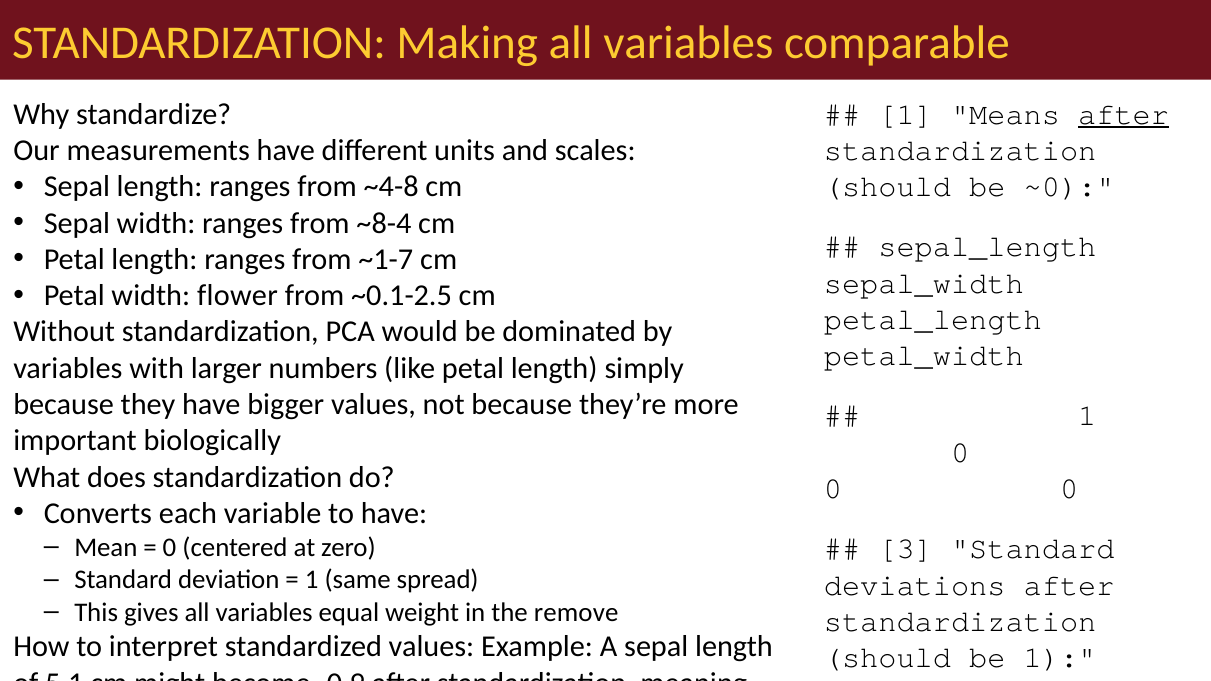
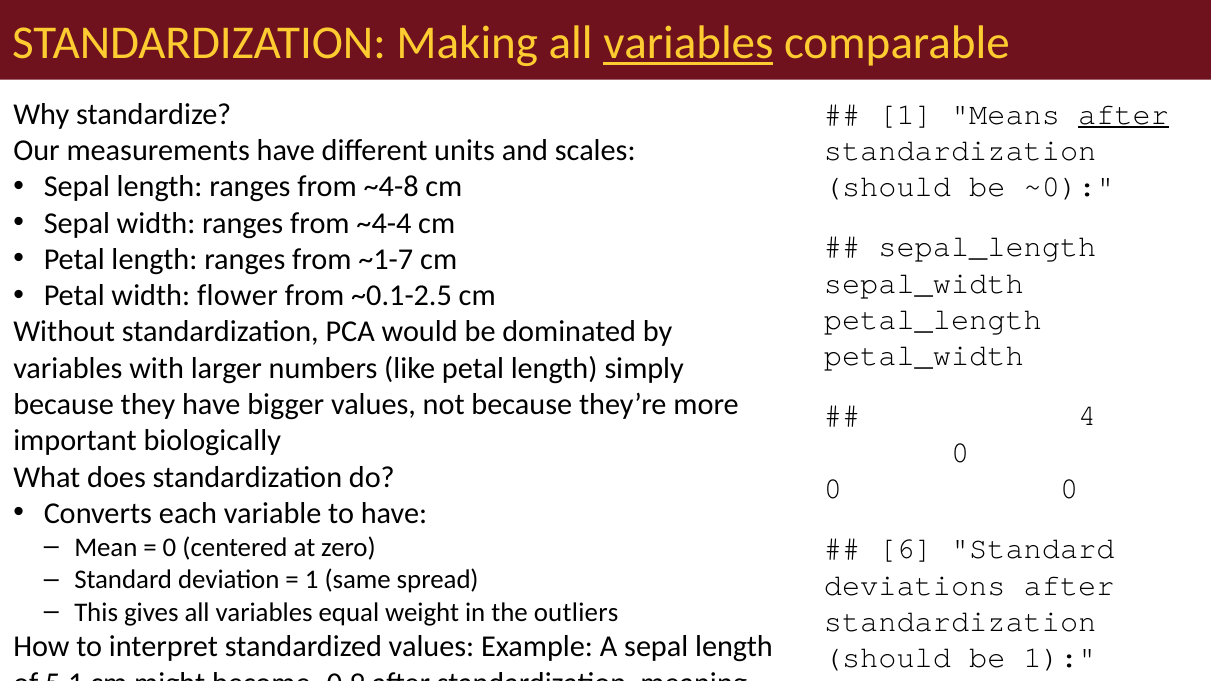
variables at (688, 43) underline: none -> present
~8-4: ~8-4 -> ~4-4
1 at (1087, 416): 1 -> 4
3: 3 -> 6
remove: remove -> outliers
